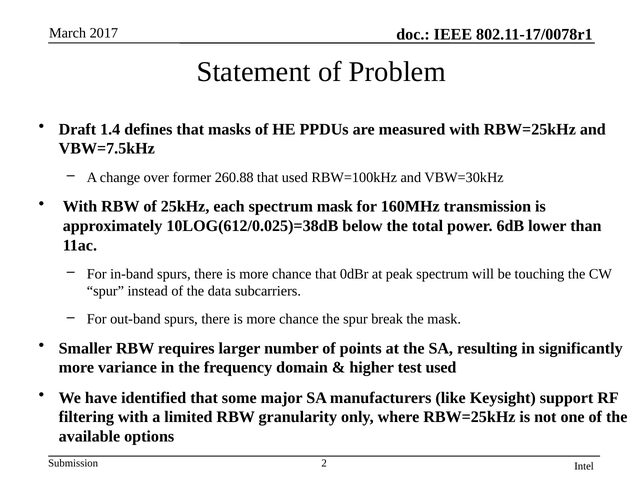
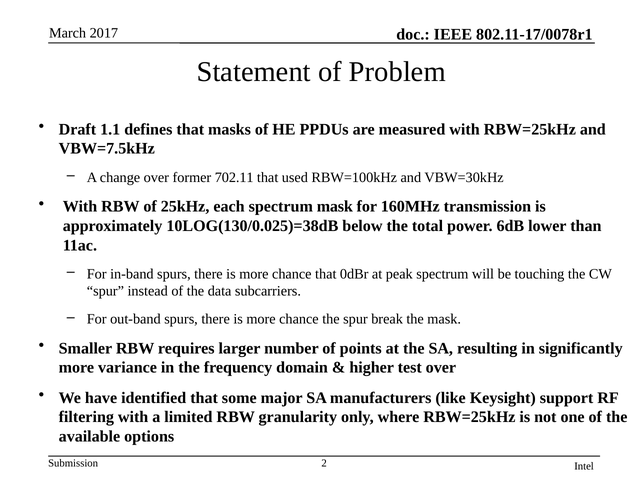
1.4: 1.4 -> 1.1
260.88: 260.88 -> 702.11
10LOG(612/0.025)=38dB: 10LOG(612/0.025)=38dB -> 10LOG(130/0.025)=38dB
test used: used -> over
